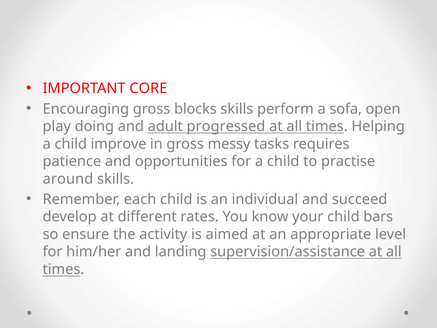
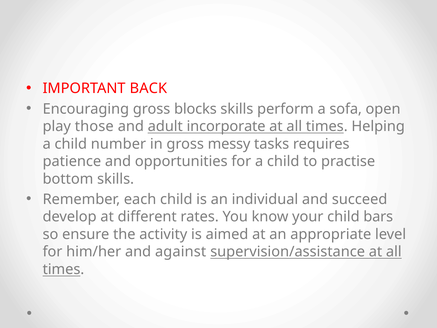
CORE: CORE -> BACK
doing: doing -> those
progressed: progressed -> incorporate
improve: improve -> number
around: around -> bottom
landing: landing -> against
